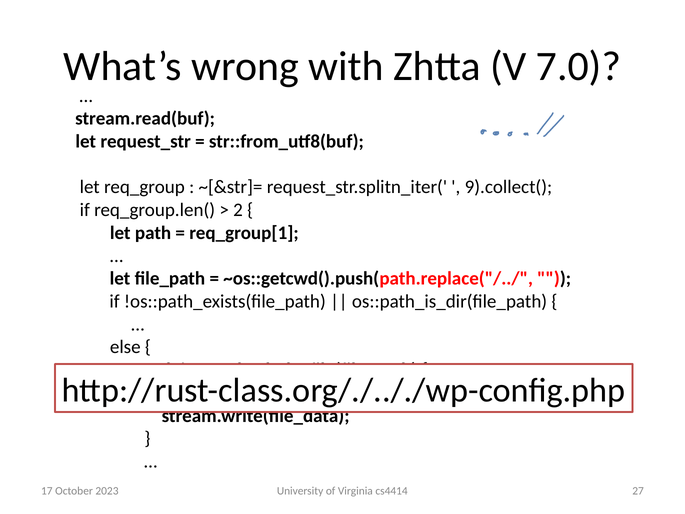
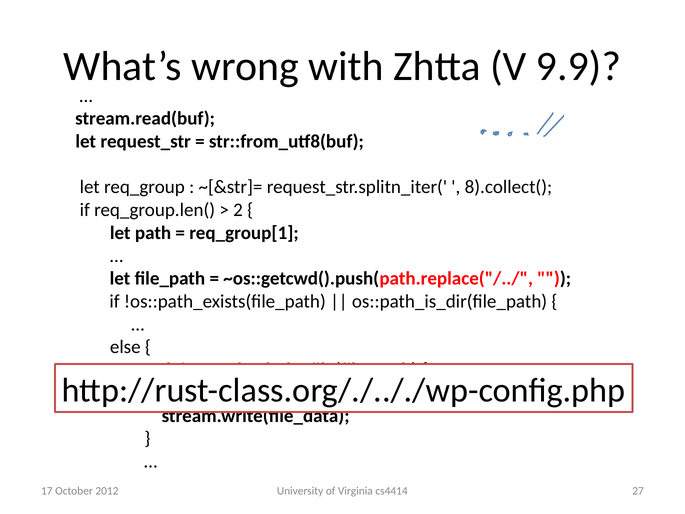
7.0: 7.0 -> 9.9
9).collect(: 9).collect( -> 8).collect(
2023: 2023 -> 2012
